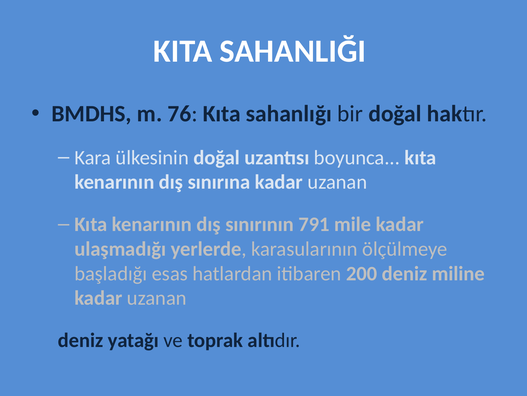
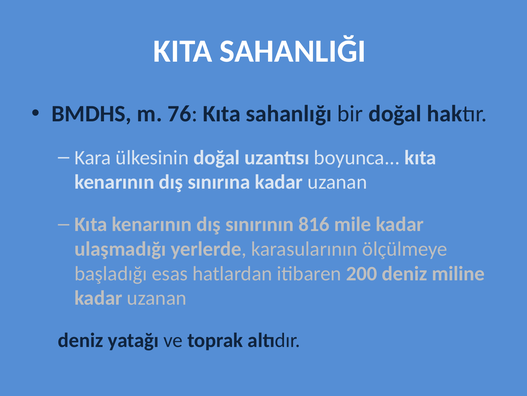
791: 791 -> 816
